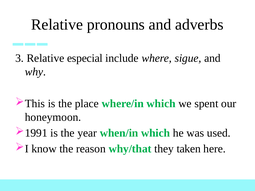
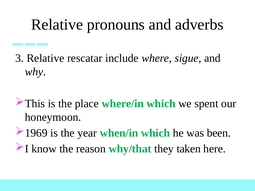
especial: especial -> rescatar
1991: 1991 -> 1969
used: used -> been
